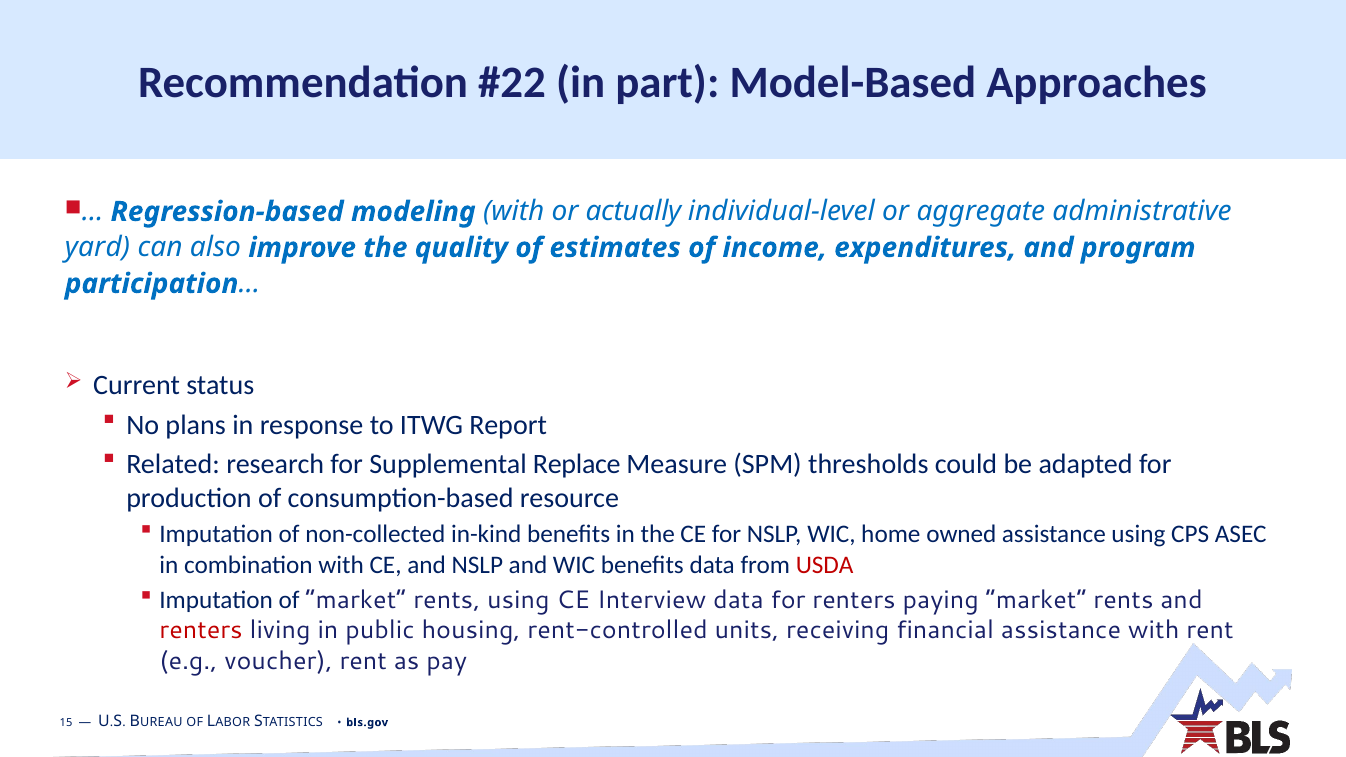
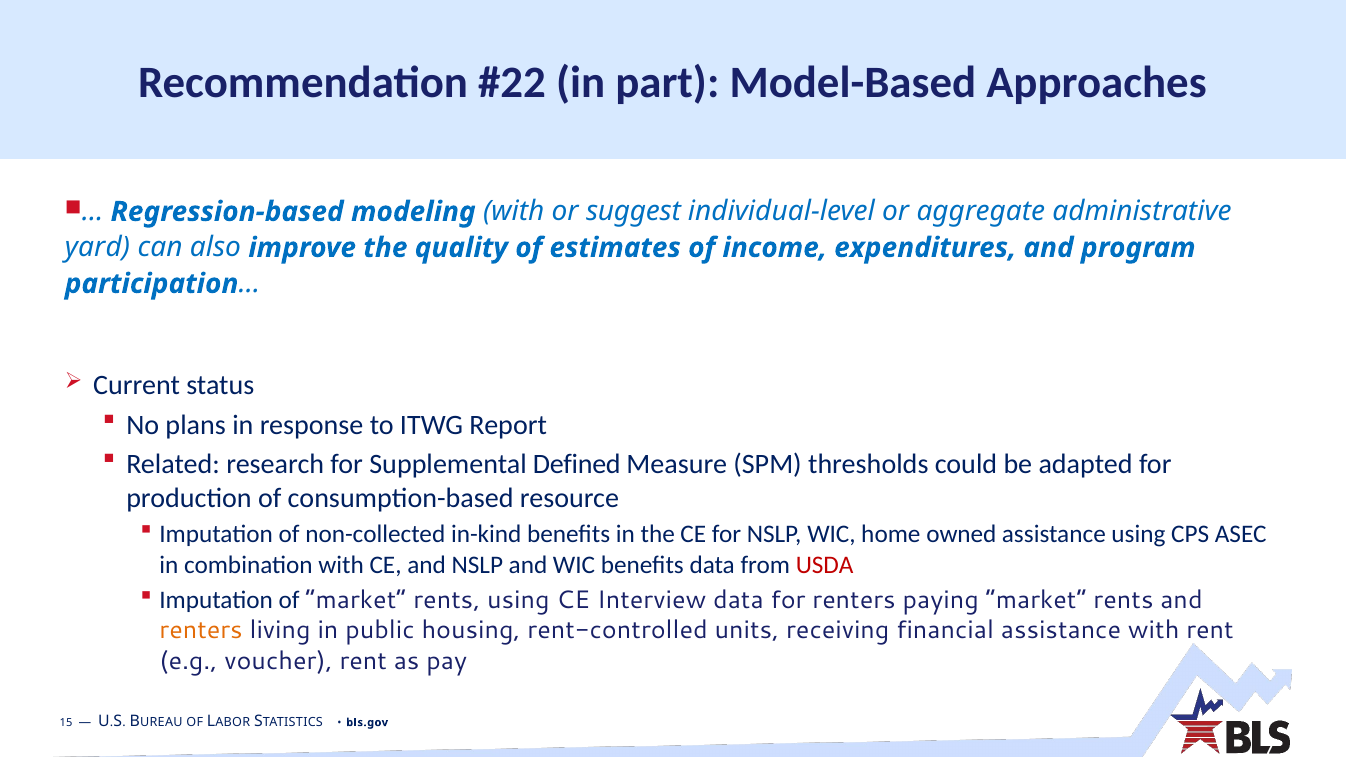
actually: actually -> suggest
Replace: Replace -> Defined
renters at (201, 631) colour: red -> orange
